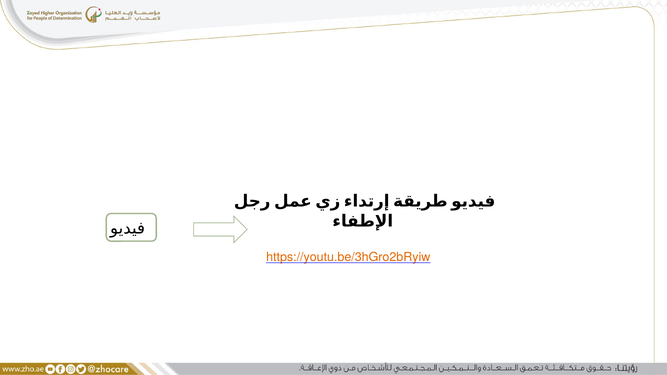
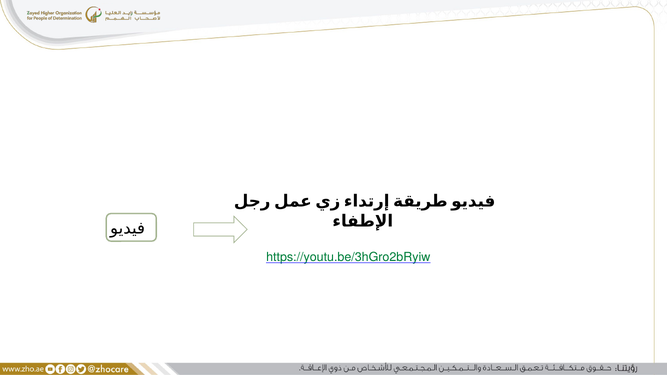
https://youtu.be/3hGro2bRyiw colour: orange -> green
